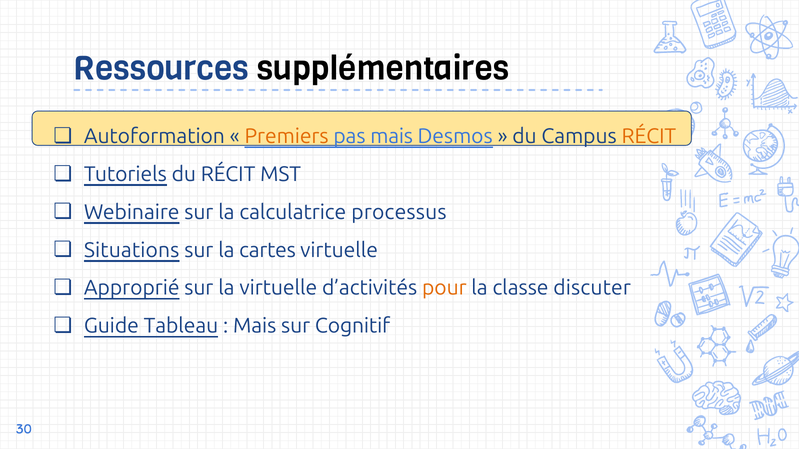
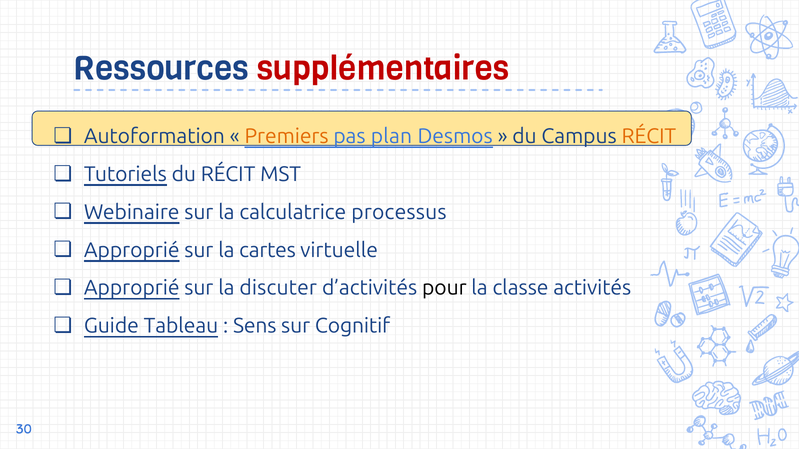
supplémentaires colour: black -> red
pas mais: mais -> plan
Situations at (132, 250): Situations -> Approprié
la virtuelle: virtuelle -> discuter
pour colour: orange -> black
discuter: discuter -> activités
Mais at (255, 326): Mais -> Sens
